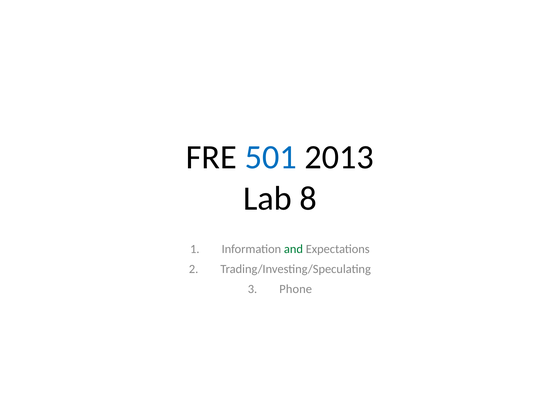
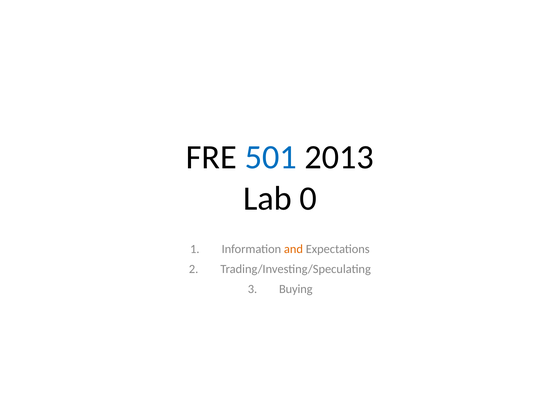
8: 8 -> 0
and colour: green -> orange
Phone: Phone -> Buying
